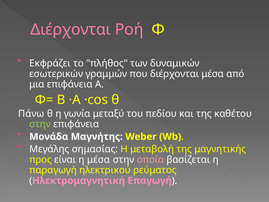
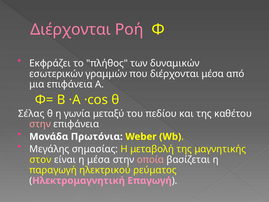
Πάνω: Πάνω -> Σέλας
στην at (40, 124) colour: light green -> pink
Μαγνήτης: Μαγνήτης -> Πρωτόνια
προς: προς -> στον
